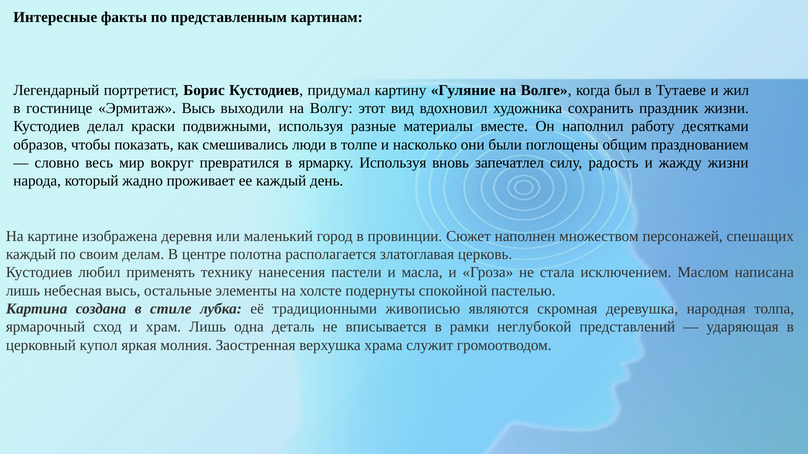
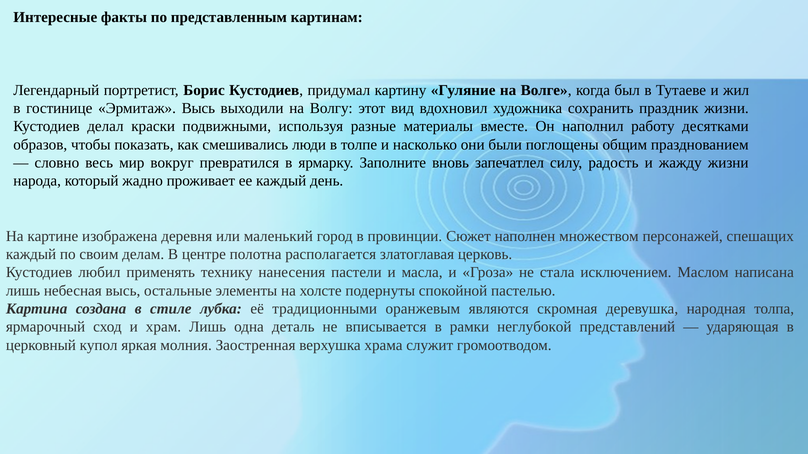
ярмарку Используя: Используя -> Заполните
живописью: живописью -> оранжевым
